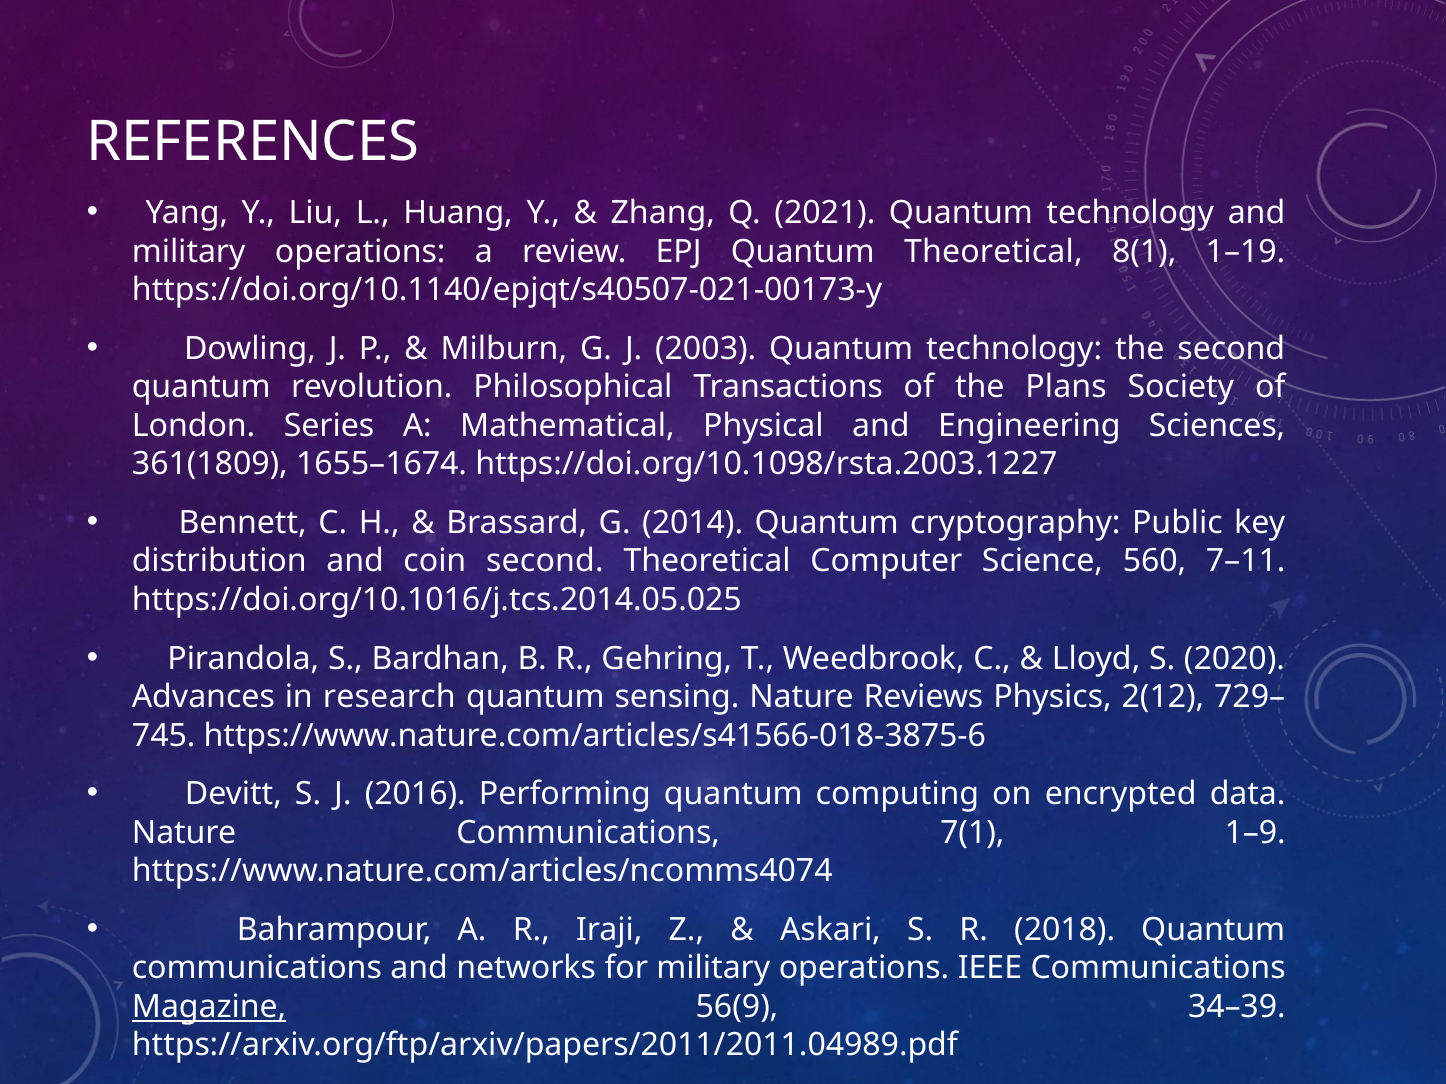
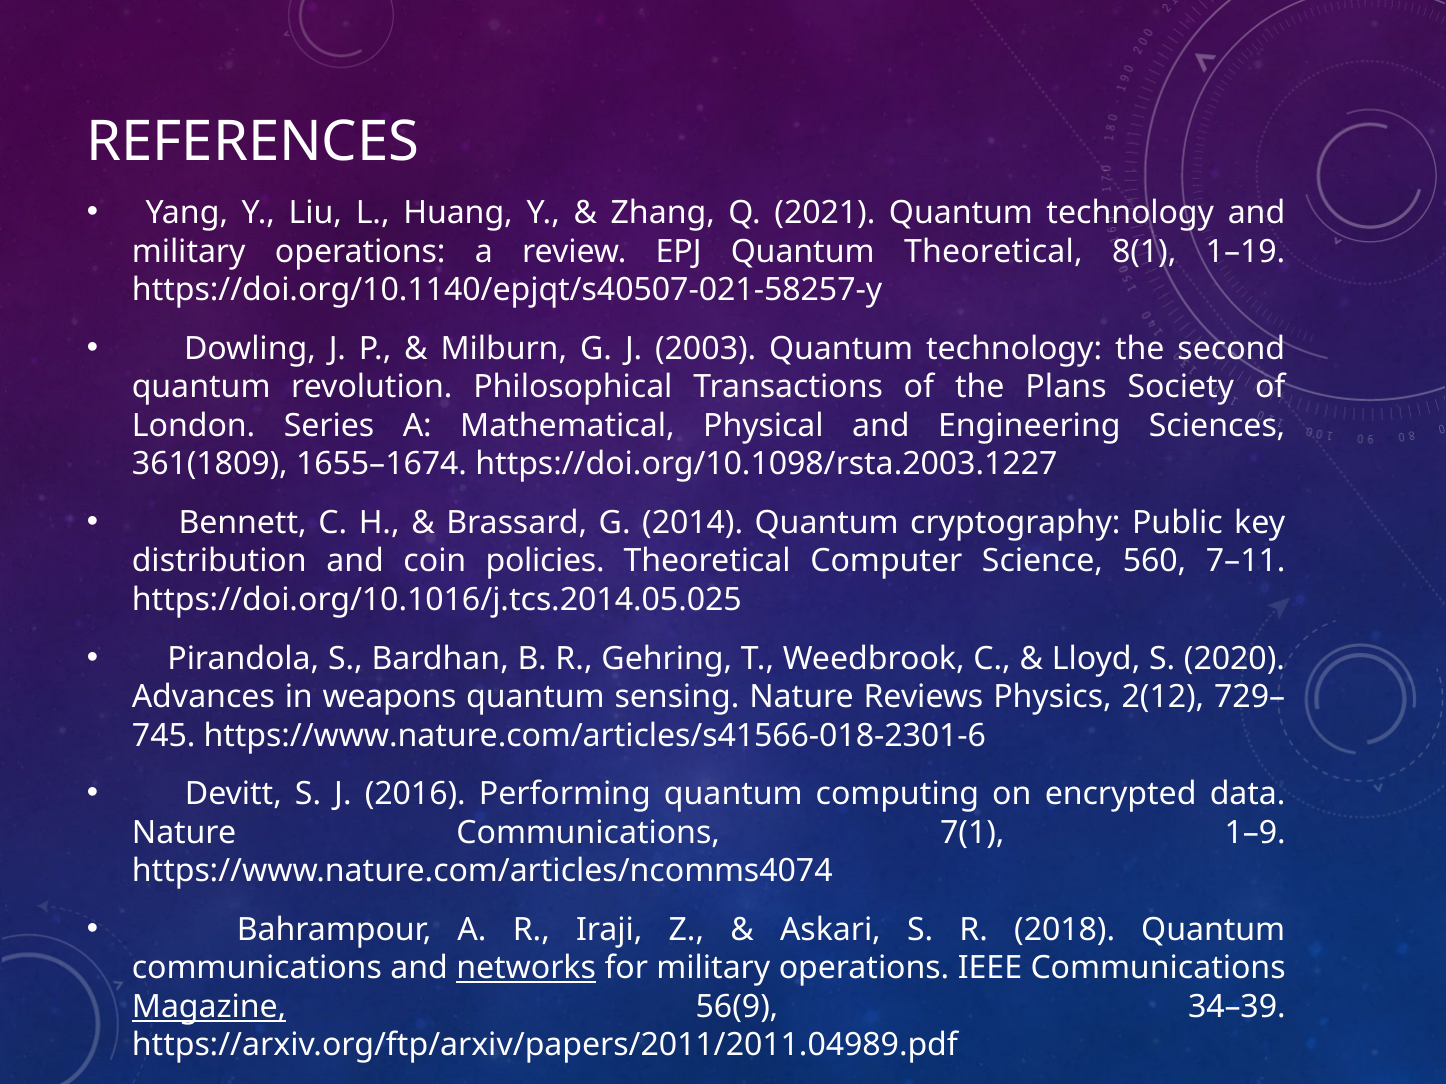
https://doi.org/10.1140/epjqt/s40507-021-00173-y: https://doi.org/10.1140/epjqt/s40507-021-00173-y -> https://doi.org/10.1140/epjqt/s40507-021-58257-y
coin second: second -> policies
research: research -> weapons
https://www.nature.com/articles/s41566-018-3875-6: https://www.nature.com/articles/s41566-018-3875-6 -> https://www.nature.com/articles/s41566-018-2301-6
networks underline: none -> present
